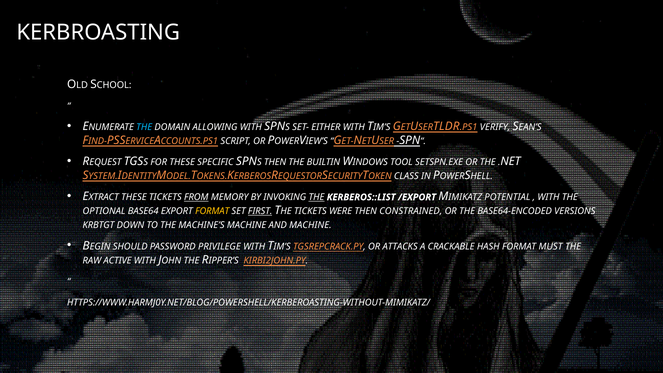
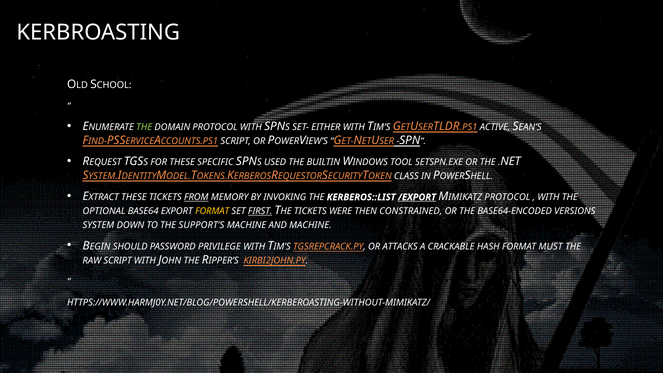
THE at (144, 127) colour: light blue -> light green
DOMAIN ALLOWING: ALLOWING -> PROTOCOL
VERIFY: VERIFY -> ACTIVE
THEN at (275, 162): THEN -> USED
THE at (316, 197) underline: present -> none
/EXPORT underline: none -> present
POTENTIAL at (507, 197): POTENTIAL -> PROTOCOL
KRBTGT: KRBTGT -> SYSTEM
MACHINE’S: MACHINE’S -> SUPPORT’S
RAW ACTIVE: ACTIVE -> SCRIPT
